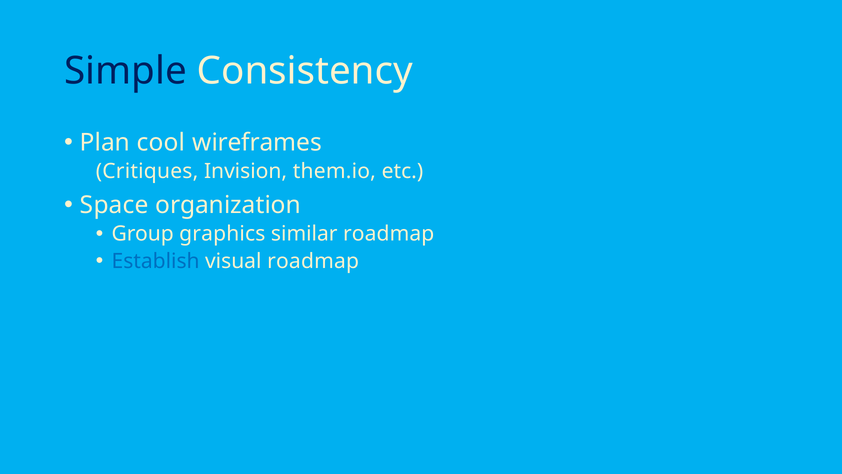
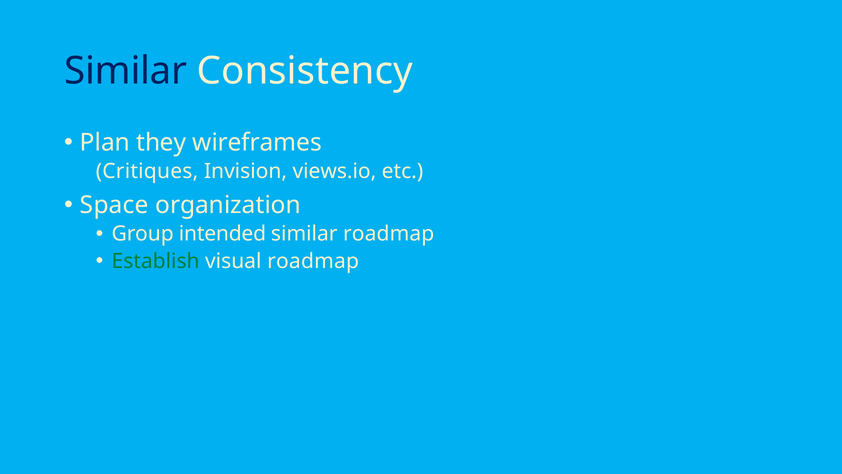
Simple at (126, 71): Simple -> Similar
cool: cool -> they
them.io: them.io -> views.io
graphics: graphics -> intended
Establish colour: blue -> green
